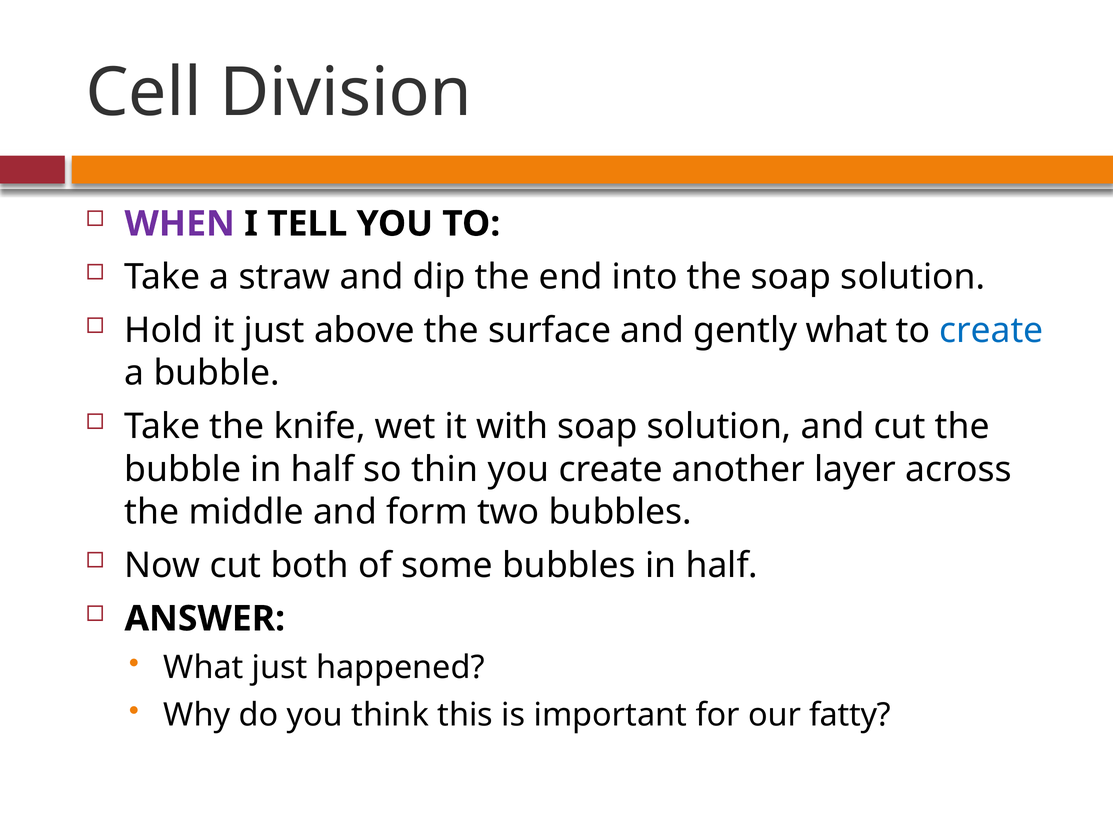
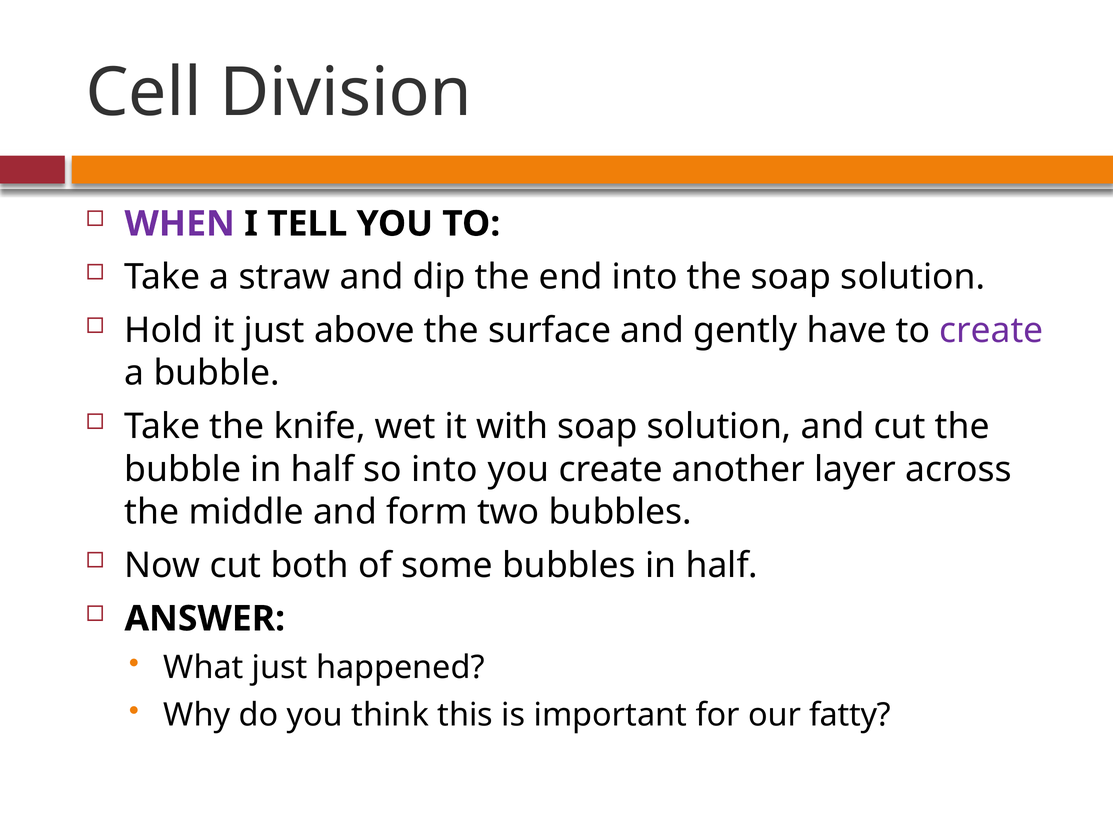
gently what: what -> have
create at (991, 331) colour: blue -> purple
so thin: thin -> into
